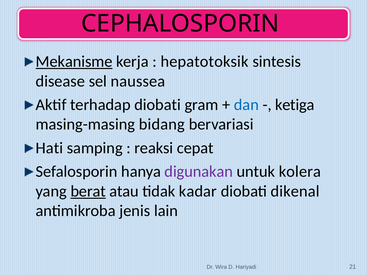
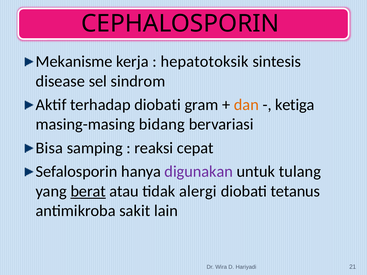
Mekanisme underline: present -> none
naussea: naussea -> sindrom
dan colour: blue -> orange
Hati: Hati -> Bisa
kolera: kolera -> tulang
kadar: kadar -> alergi
dikenal: dikenal -> tetanus
jenis: jenis -> sakit
